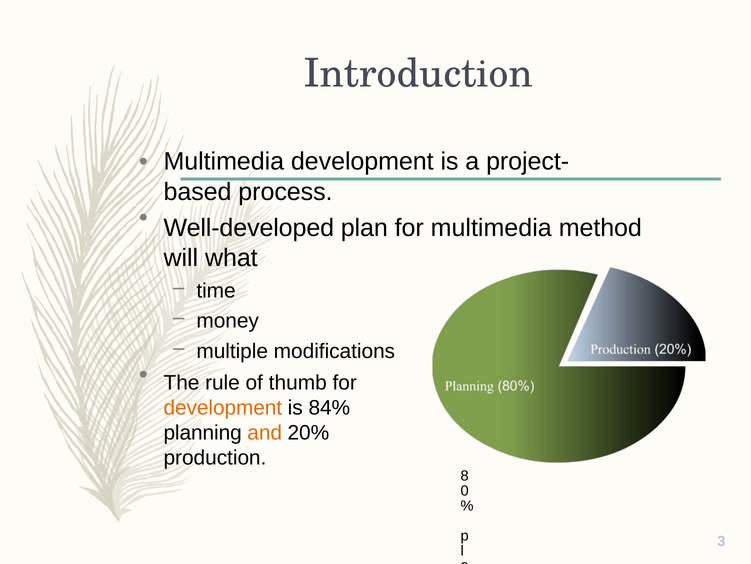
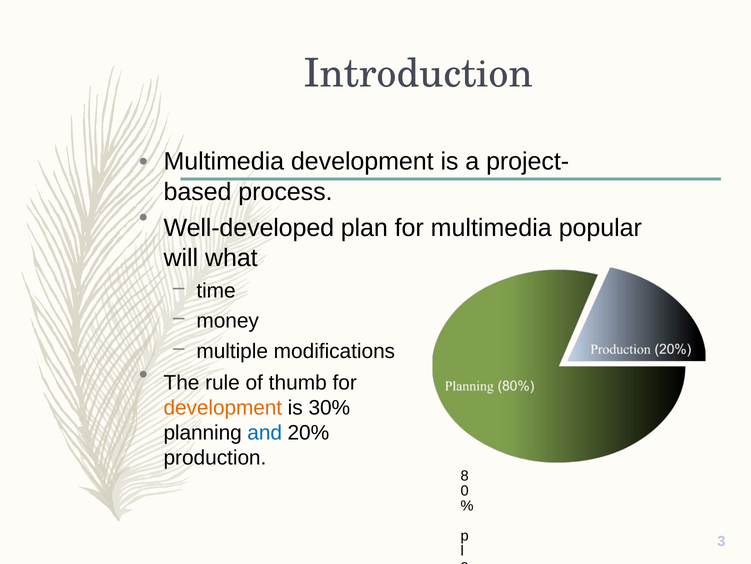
method: method -> popular
84%: 84% -> 30%
and colour: orange -> blue
